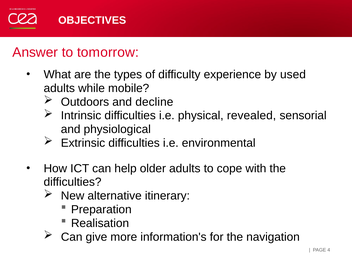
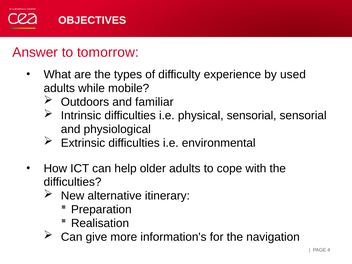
decline: decline -> familiar
physical revealed: revealed -> sensorial
